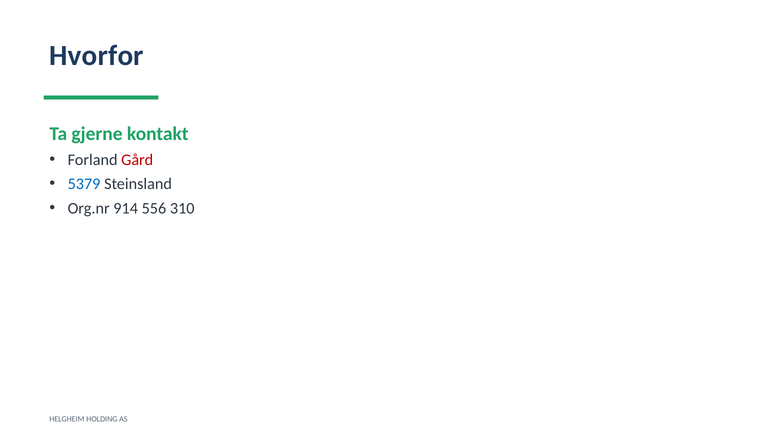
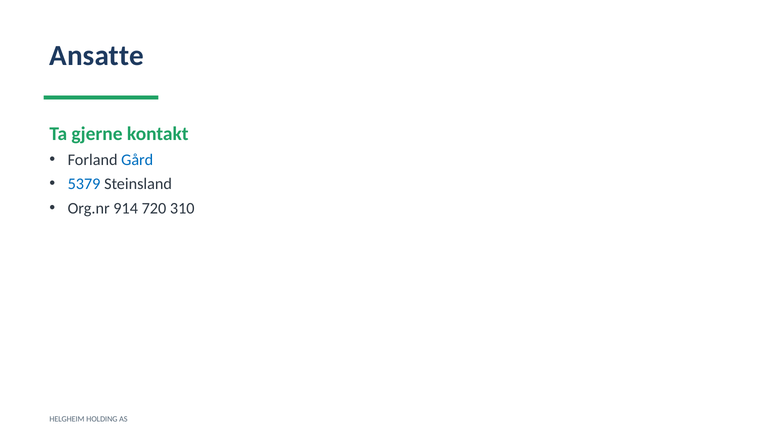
Hvorfor: Hvorfor -> Ansatte
Gård colour: red -> blue
556: 556 -> 720
